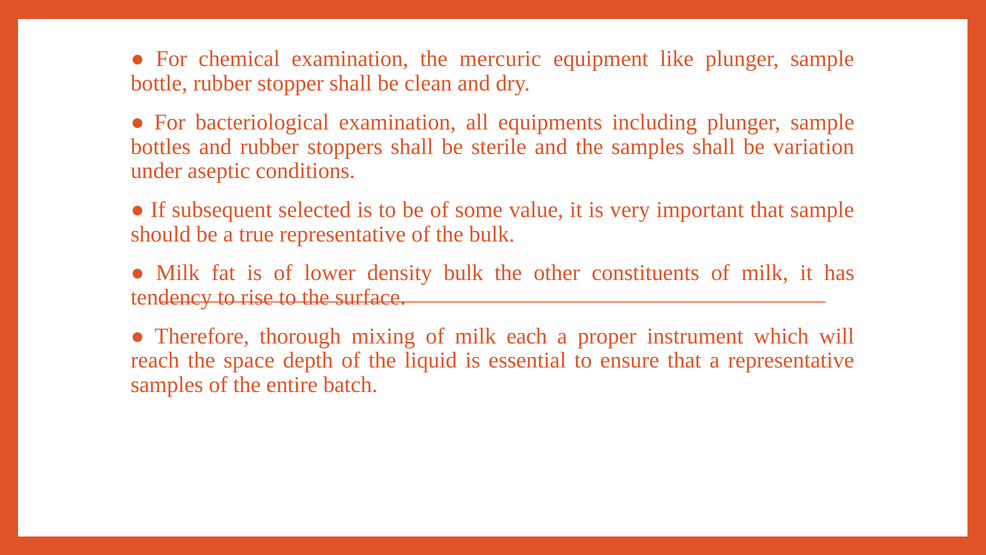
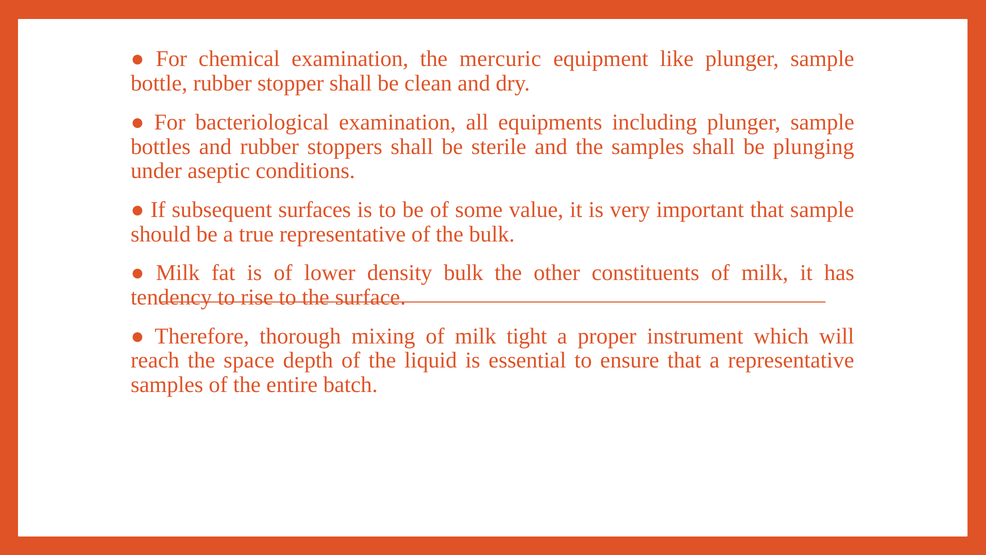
variation: variation -> plunging
selected: selected -> surfaces
each: each -> tight
